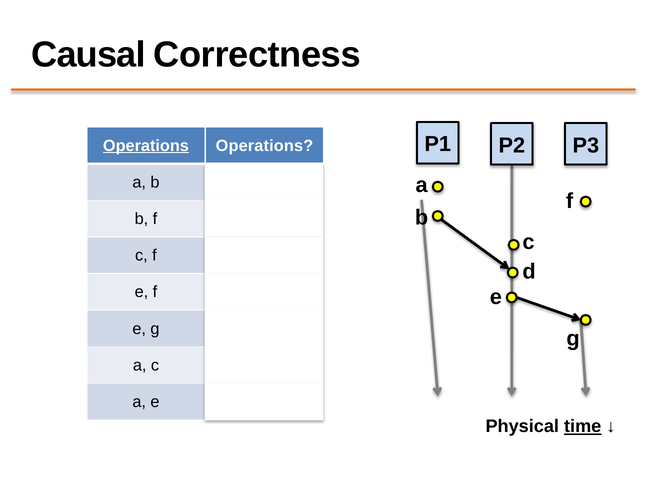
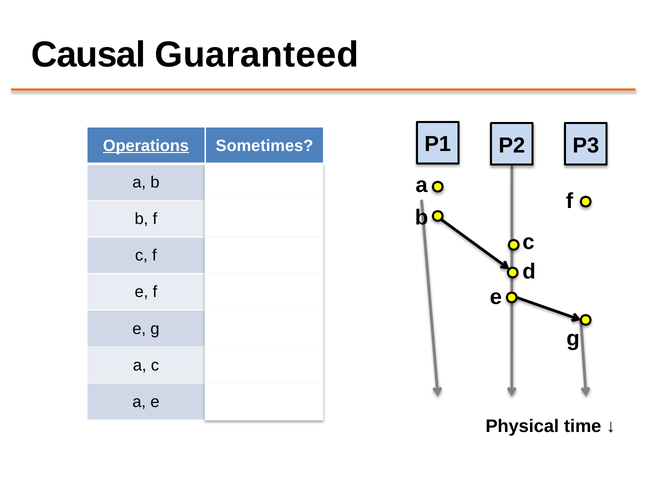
Correctness: Correctness -> Guaranteed
Operations at (264, 146): Operations -> Sometimes
time underline: present -> none
